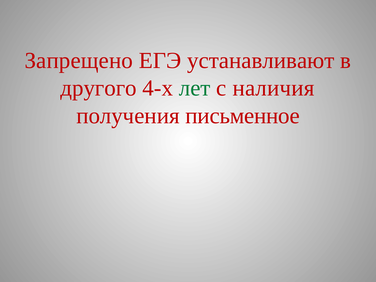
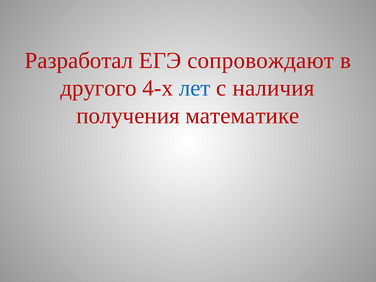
Запрещено: Запрещено -> Разработал
устанавливают: устанавливают -> сопровождают
лет colour: green -> blue
письменное: письменное -> математике
